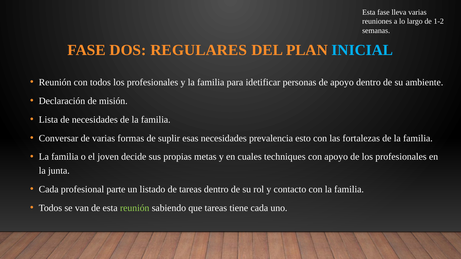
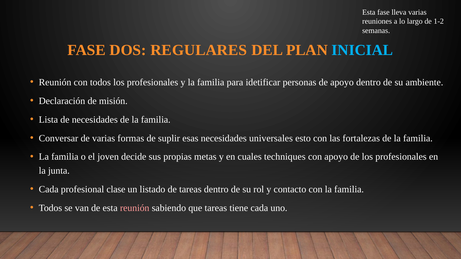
prevalencia: prevalencia -> universales
parte: parte -> clase
reunión at (135, 208) colour: light green -> pink
